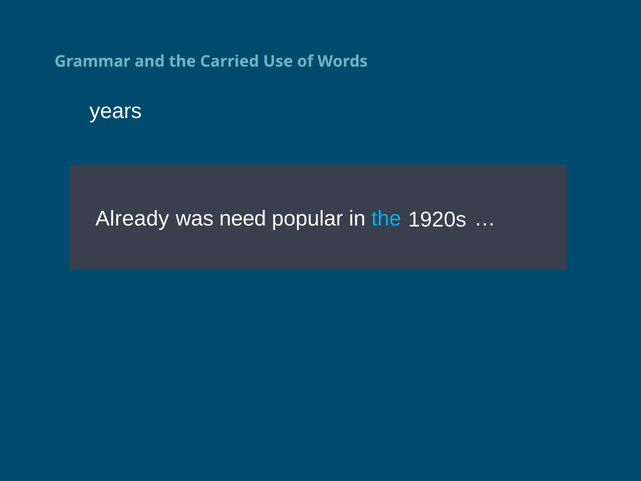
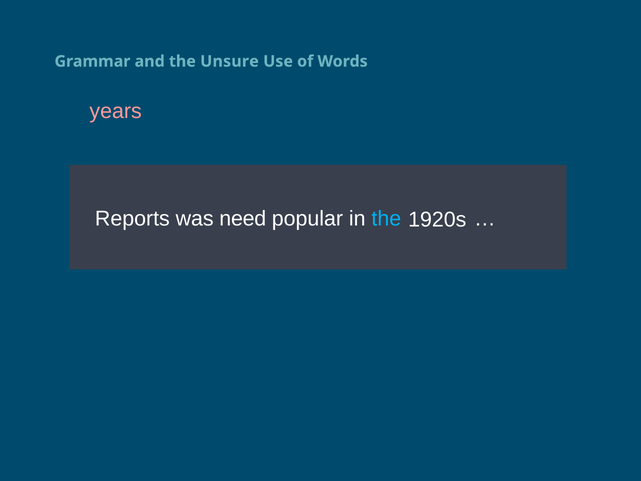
Carried: Carried -> Unsure
years colour: white -> pink
Already: Already -> Reports
